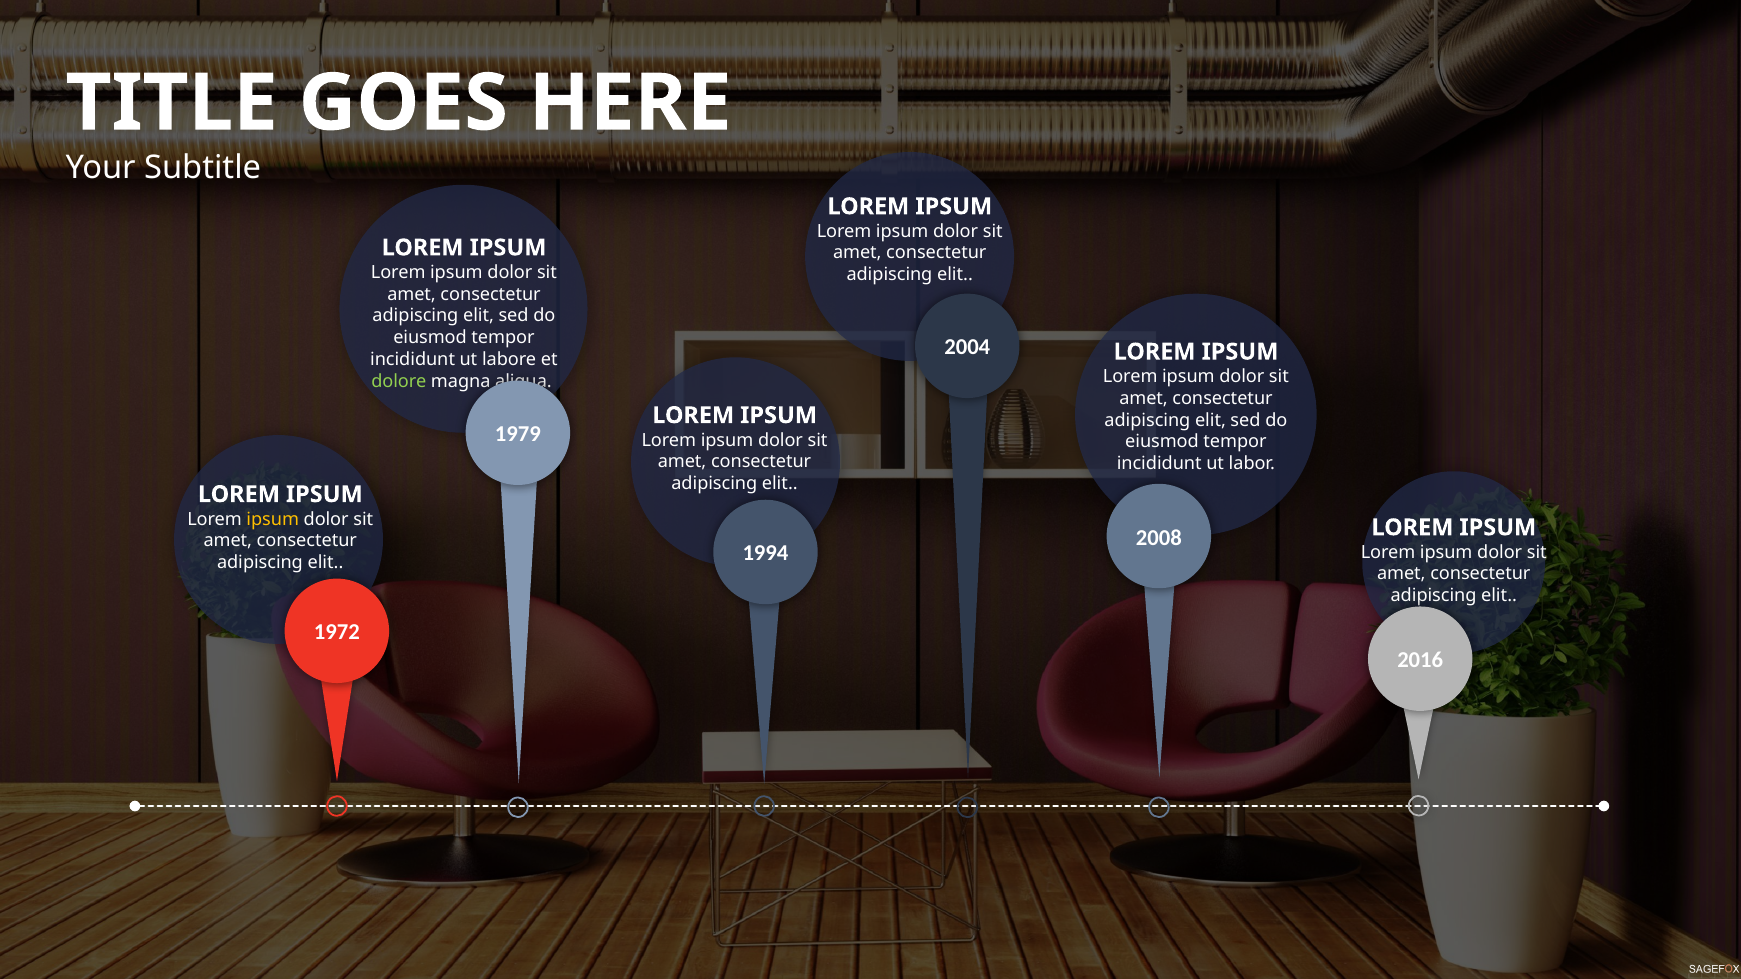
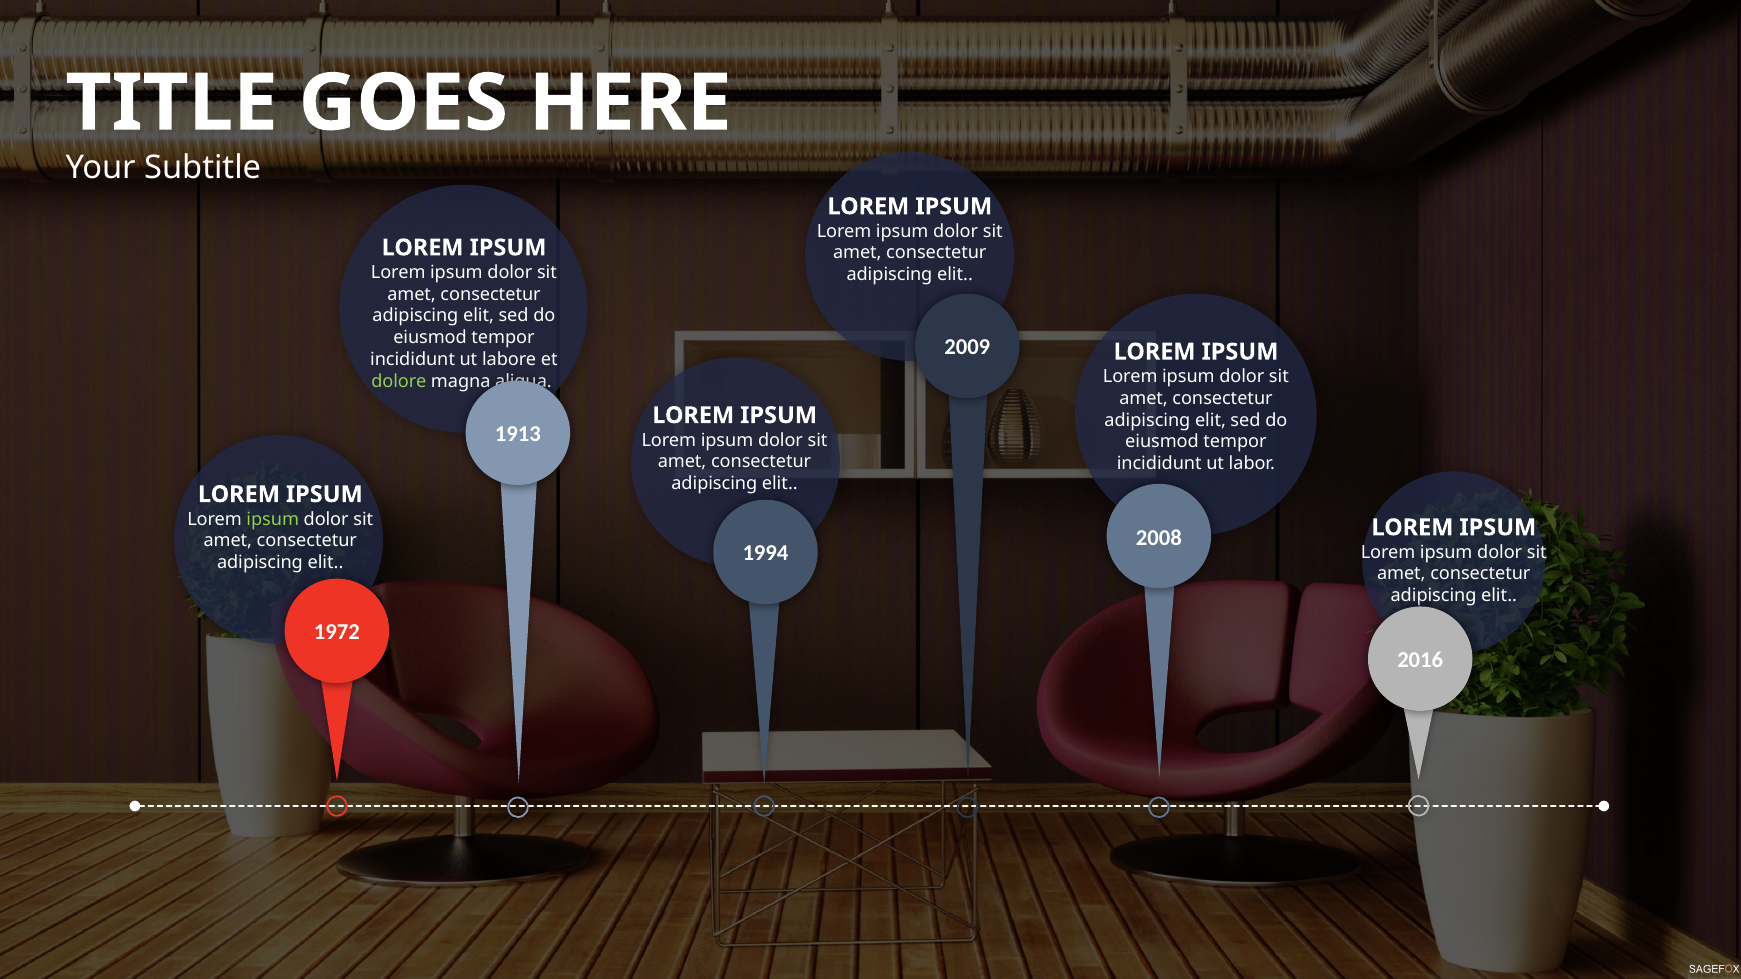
2004: 2004 -> 2009
1979: 1979 -> 1913
ipsum at (273, 519) colour: yellow -> light green
